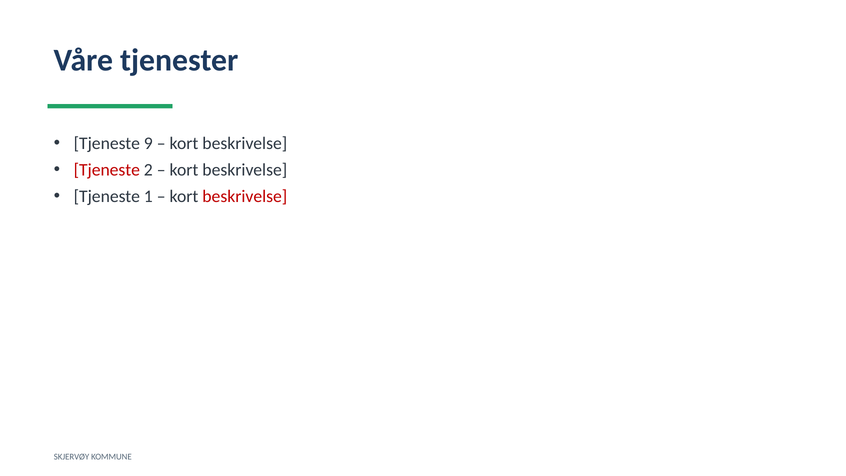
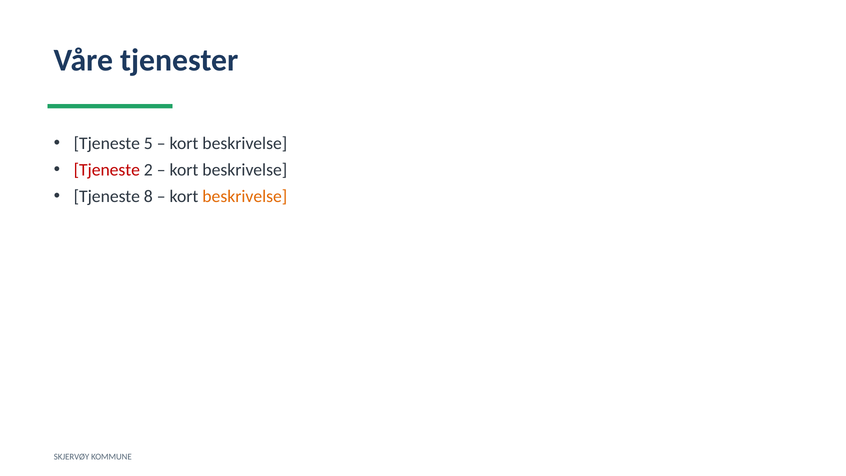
9: 9 -> 5
1: 1 -> 8
beskrivelse at (245, 196) colour: red -> orange
